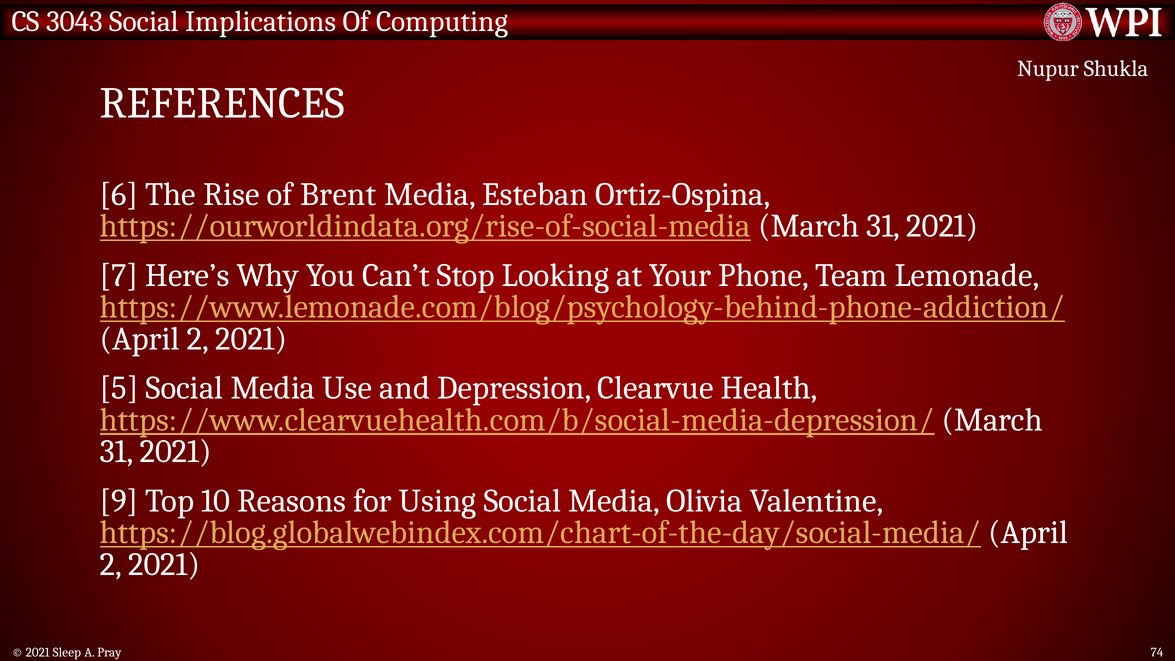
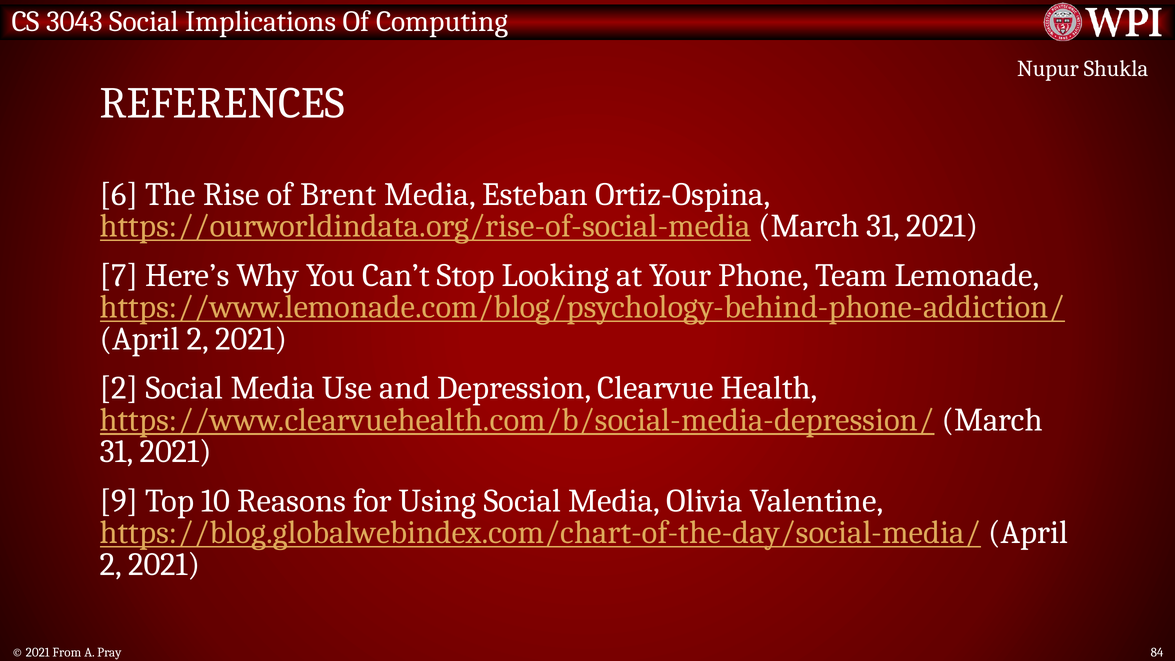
5 at (119, 388): 5 -> 2
Sleep: Sleep -> From
74: 74 -> 84
